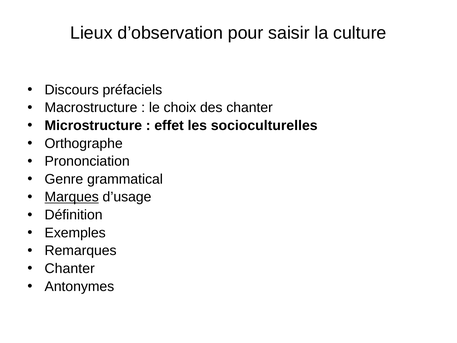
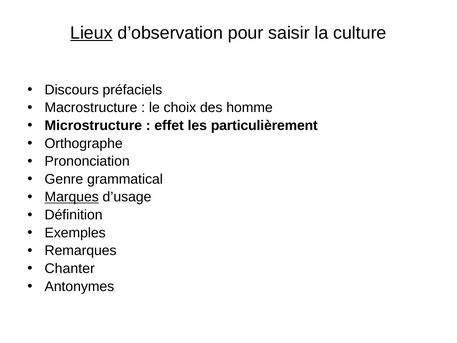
Lieux underline: none -> present
des chanter: chanter -> homme
socioculturelles: socioculturelles -> particulièrement
